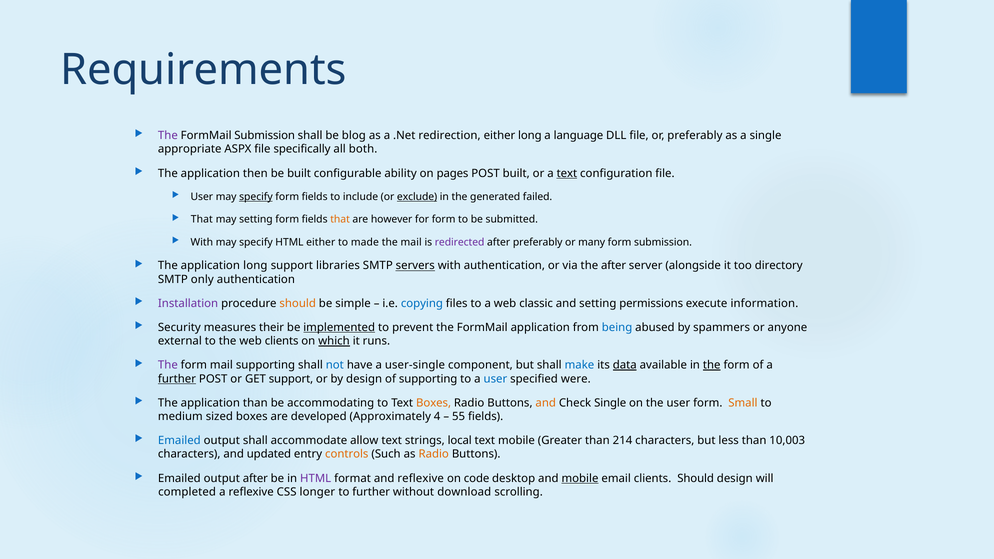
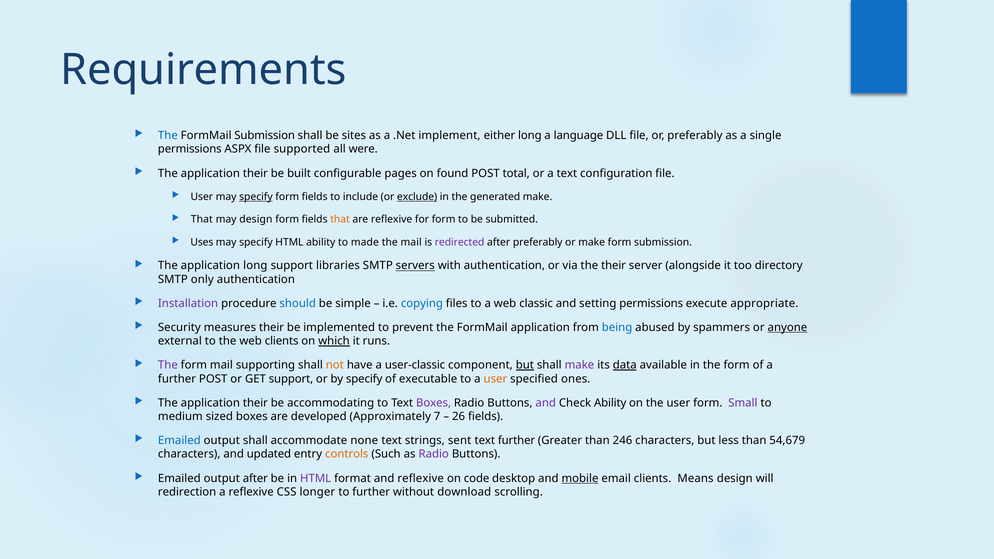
The at (168, 136) colour: purple -> blue
blog: blog -> sites
redirection: redirection -> implement
appropriate at (190, 149): appropriate -> permissions
specifically: specifically -> supported
both: both -> were
then at (255, 173): then -> their
ability: ability -> pages
pages: pages -> found
POST built: built -> total
text at (567, 173) underline: present -> none
generated failed: failed -> make
may setting: setting -> design
are however: however -> reflexive
With at (202, 242): With -> Uses
HTML either: either -> ability
or many: many -> make
the after: after -> their
should at (298, 303) colour: orange -> blue
information: information -> appropriate
implemented underline: present -> none
anyone underline: none -> present
not colour: blue -> orange
user-single: user-single -> user-classic
but at (525, 365) underline: none -> present
make at (579, 365) colour: blue -> purple
the at (712, 365) underline: present -> none
further at (177, 379) underline: present -> none
by design: design -> specify
of supporting: supporting -> executable
user at (495, 379) colour: blue -> orange
were: were -> ones
than at (255, 403): than -> their
Boxes at (434, 403) colour: orange -> purple
and at (546, 403) colour: orange -> purple
Check Single: Single -> Ability
Small colour: orange -> purple
4: 4 -> 7
55: 55 -> 26
allow: allow -> none
local: local -> sent
text mobile: mobile -> further
214: 214 -> 246
10,003: 10,003 -> 54,679
Radio at (434, 454) colour: orange -> purple
clients Should: Should -> Means
completed: completed -> redirection
